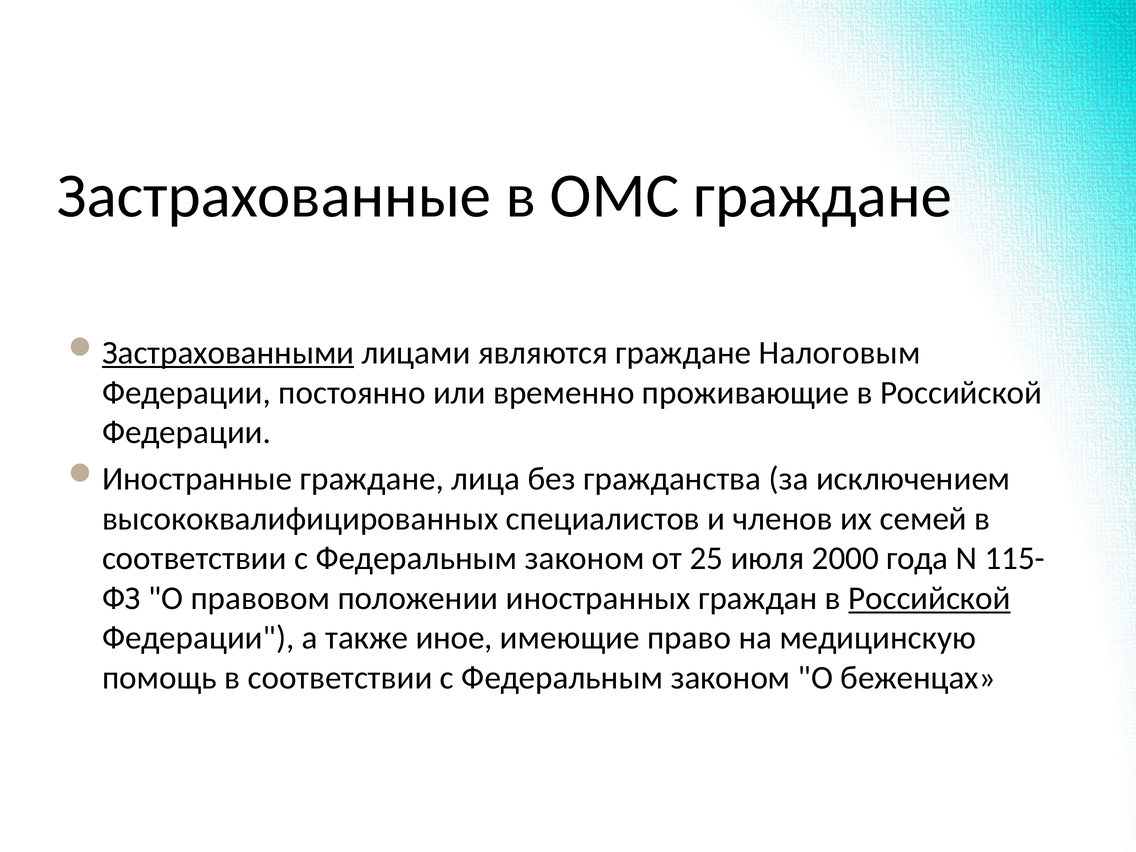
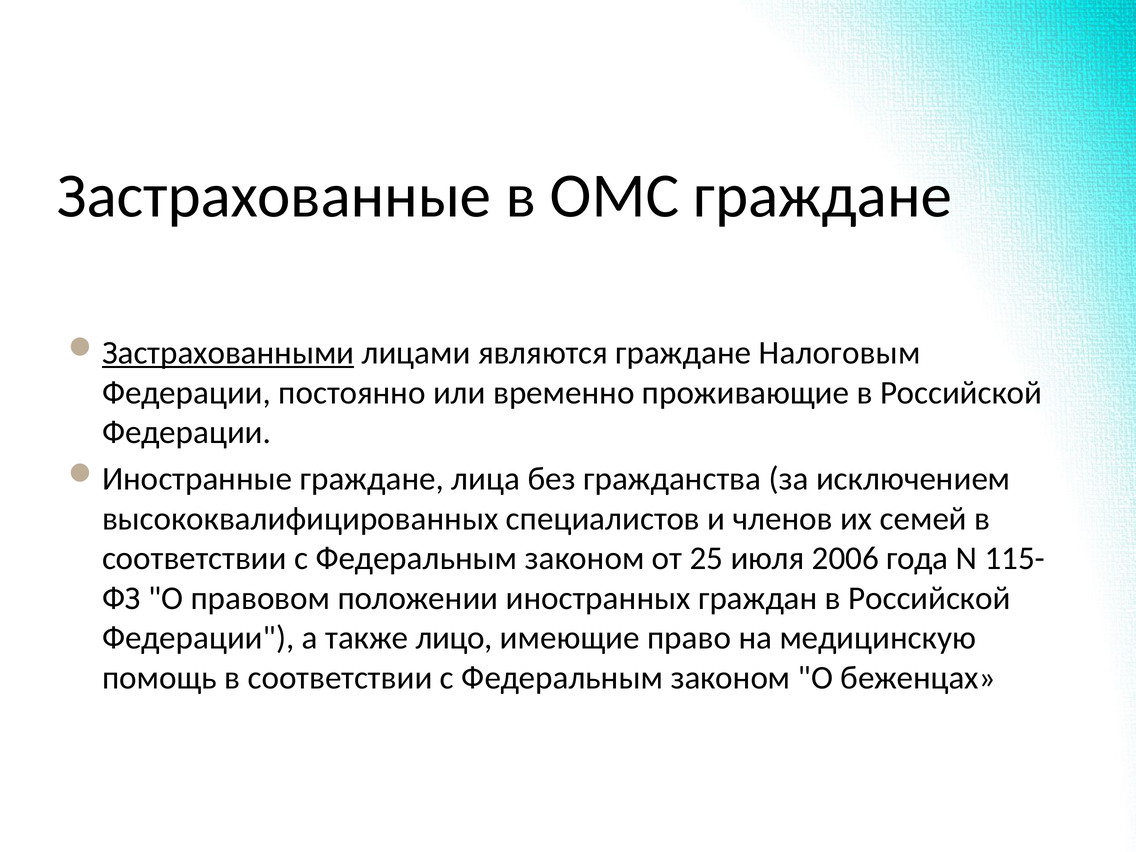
2000: 2000 -> 2006
Российской at (929, 598) underline: present -> none
иное: иное -> лицо
